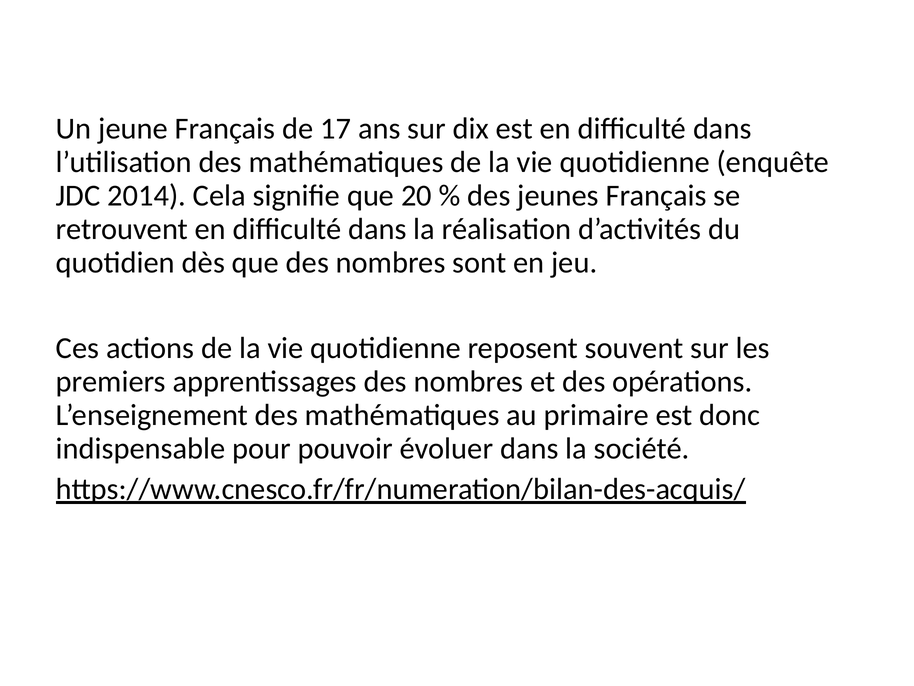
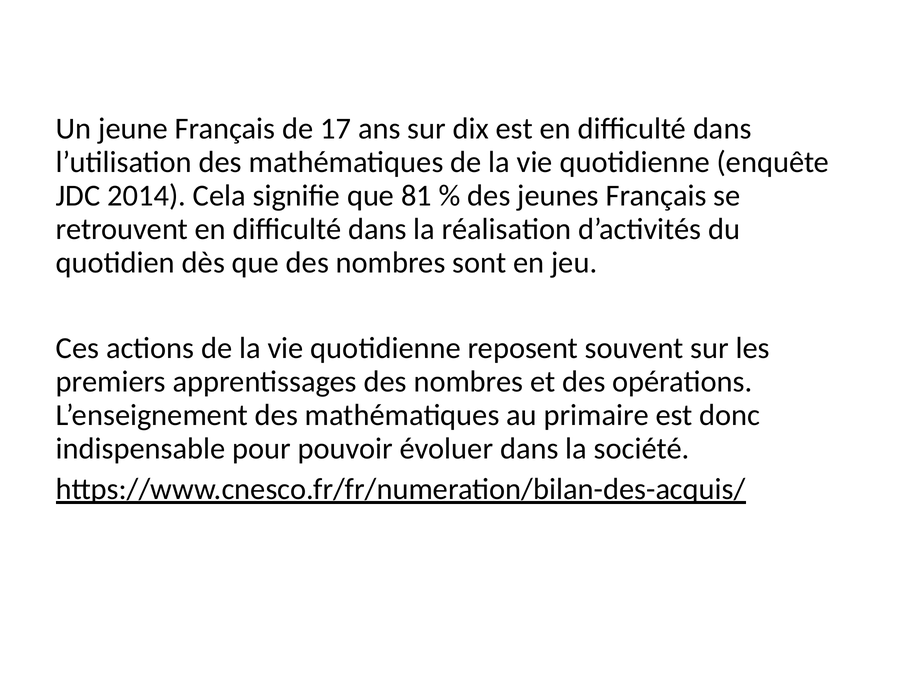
20: 20 -> 81
